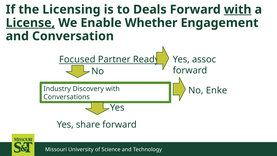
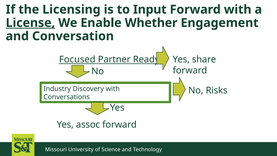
Deals: Deals -> Input
with at (238, 10) underline: present -> none
assoc: assoc -> share
Enke: Enke -> Risks
share: share -> assoc
